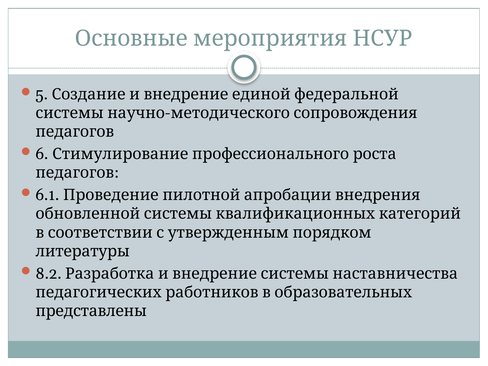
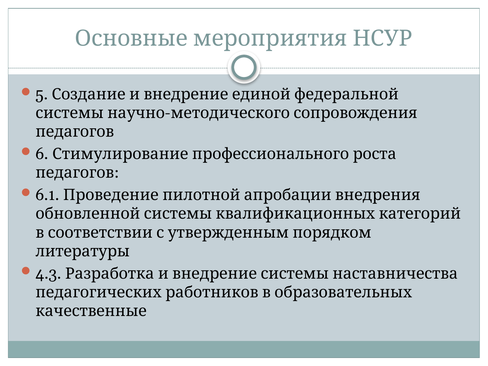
8.2: 8.2 -> 4.3
представлены: представлены -> качественные
